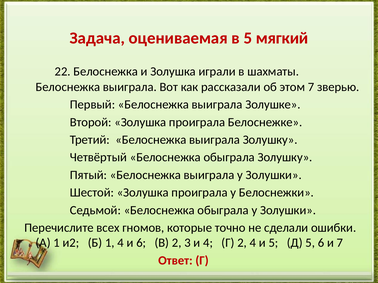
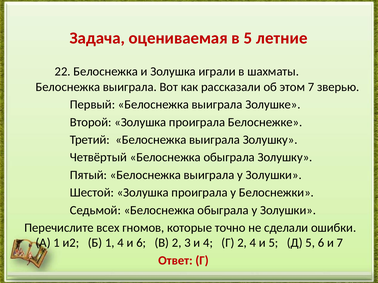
мягкий: мягкий -> летние
